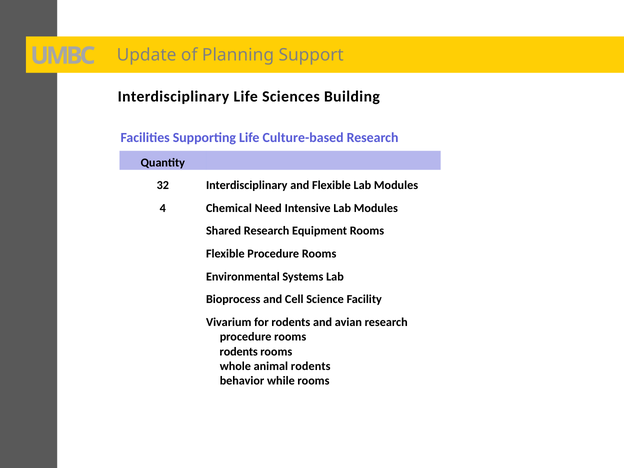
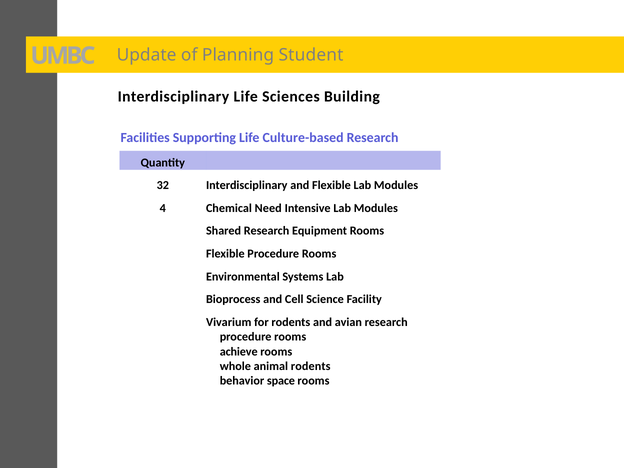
Support: Support -> Student
rodents at (239, 352): rodents -> achieve
while: while -> space
